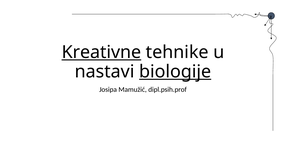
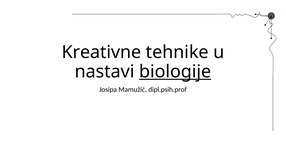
Kreativne underline: present -> none
